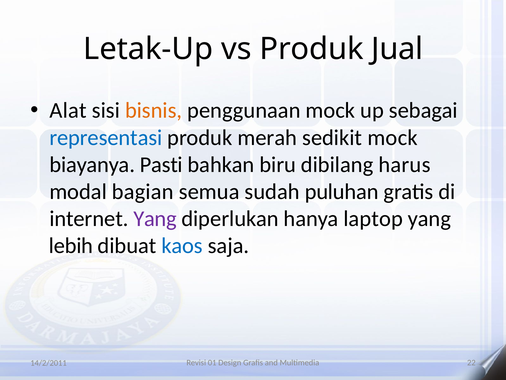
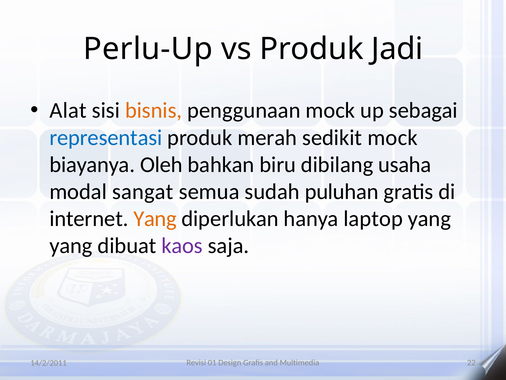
Letak-Up: Letak-Up -> Perlu-Up
Jual: Jual -> Jadi
Pasti: Pasti -> Oleh
harus: harus -> usaha
bagian: bagian -> sangat
Yang at (155, 218) colour: purple -> orange
lebih at (71, 245): lebih -> yang
kaos colour: blue -> purple
